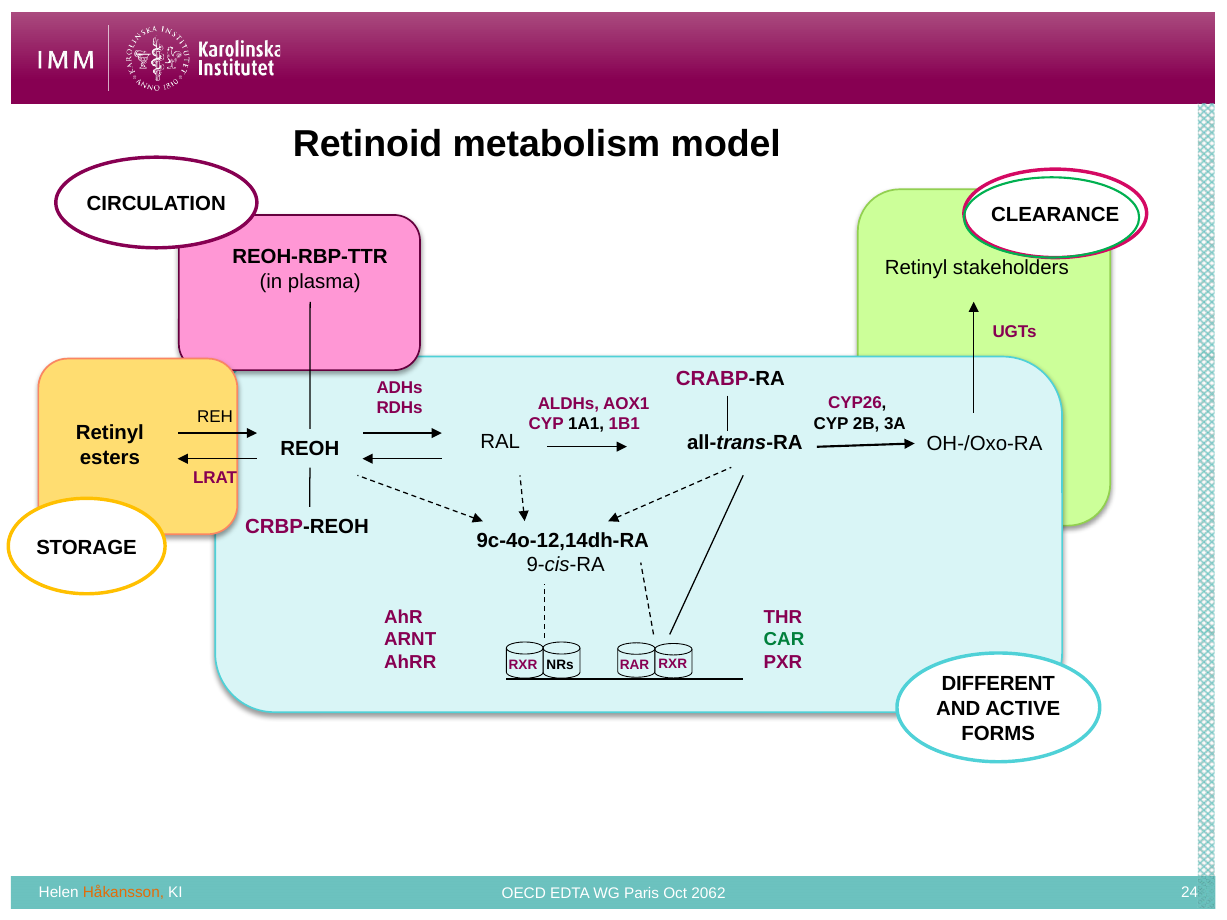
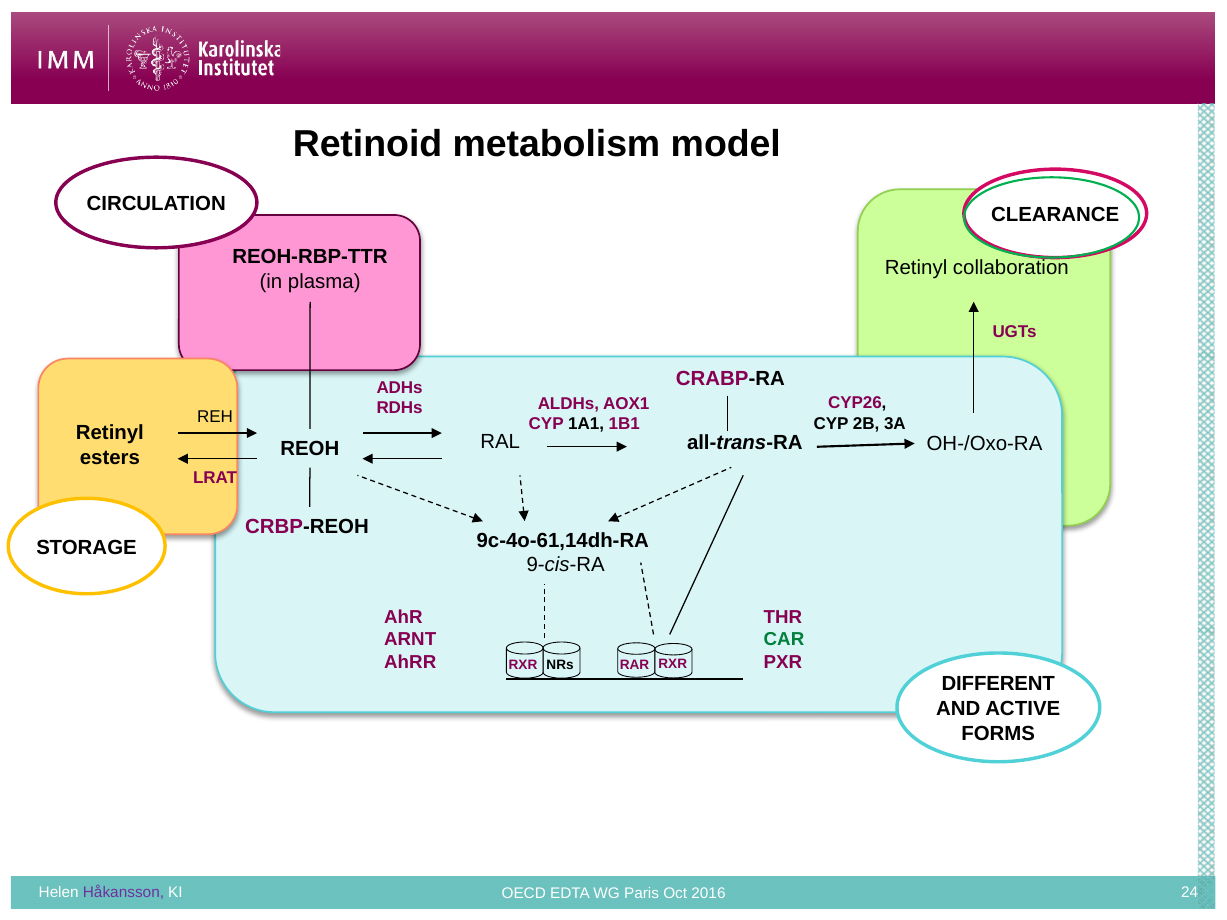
stakeholders: stakeholders -> collaboration
9c-4o-12,14dh-RA: 9c-4o-12,14dh-RA -> 9c-4o-61,14dh-RA
Håkansson colour: orange -> purple
2062: 2062 -> 2016
